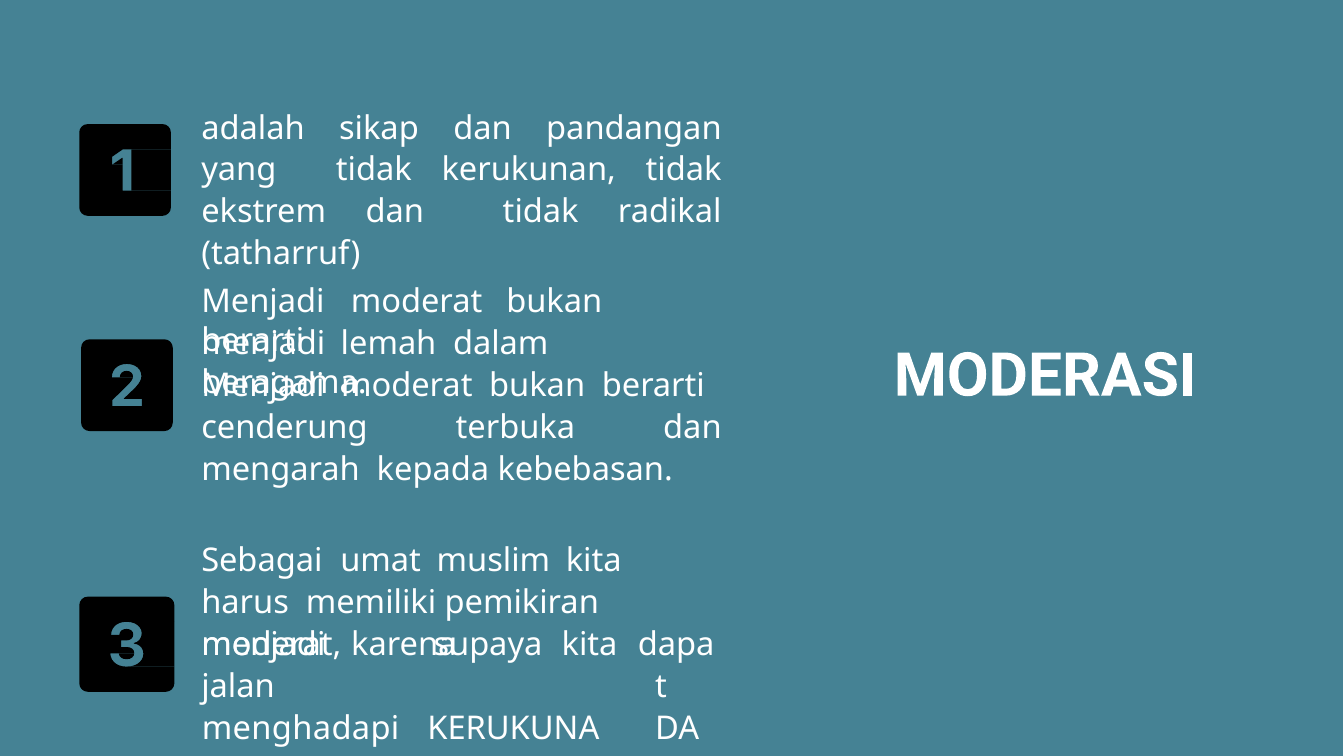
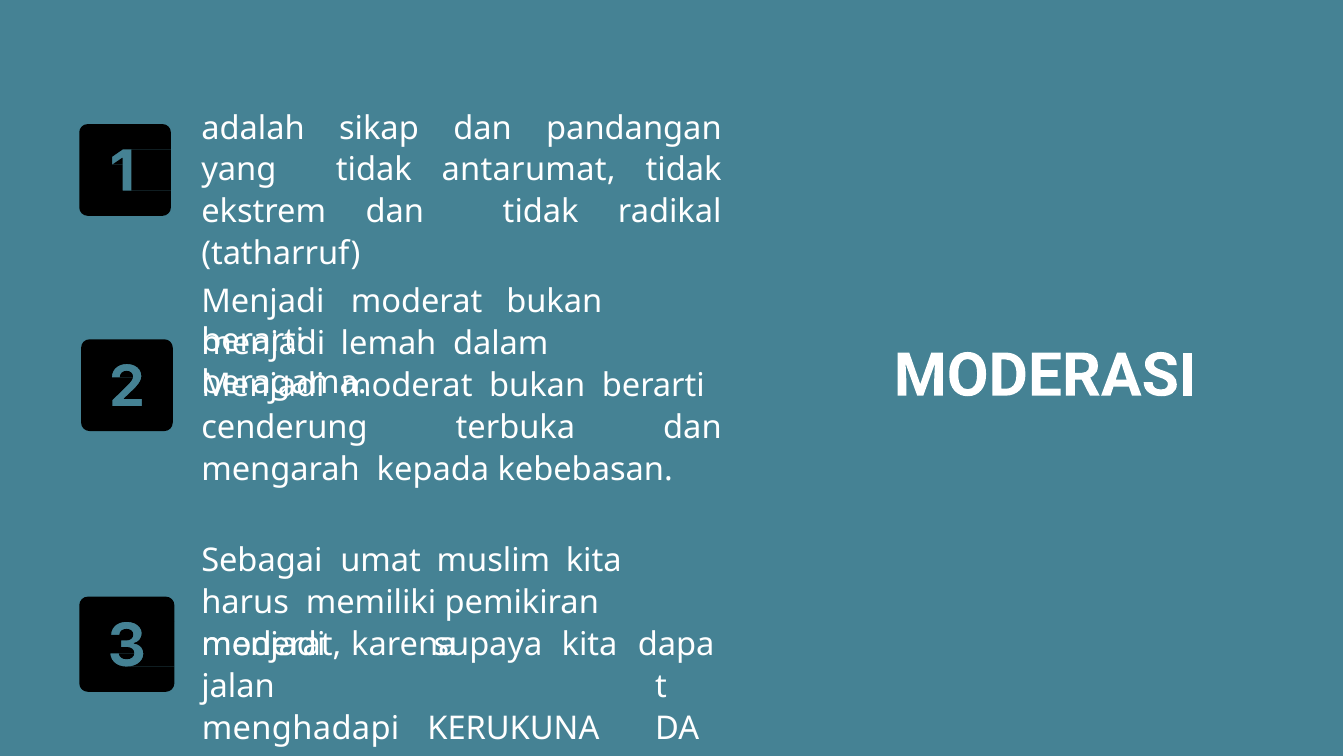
kerukunan: kerukunan -> antarumat
